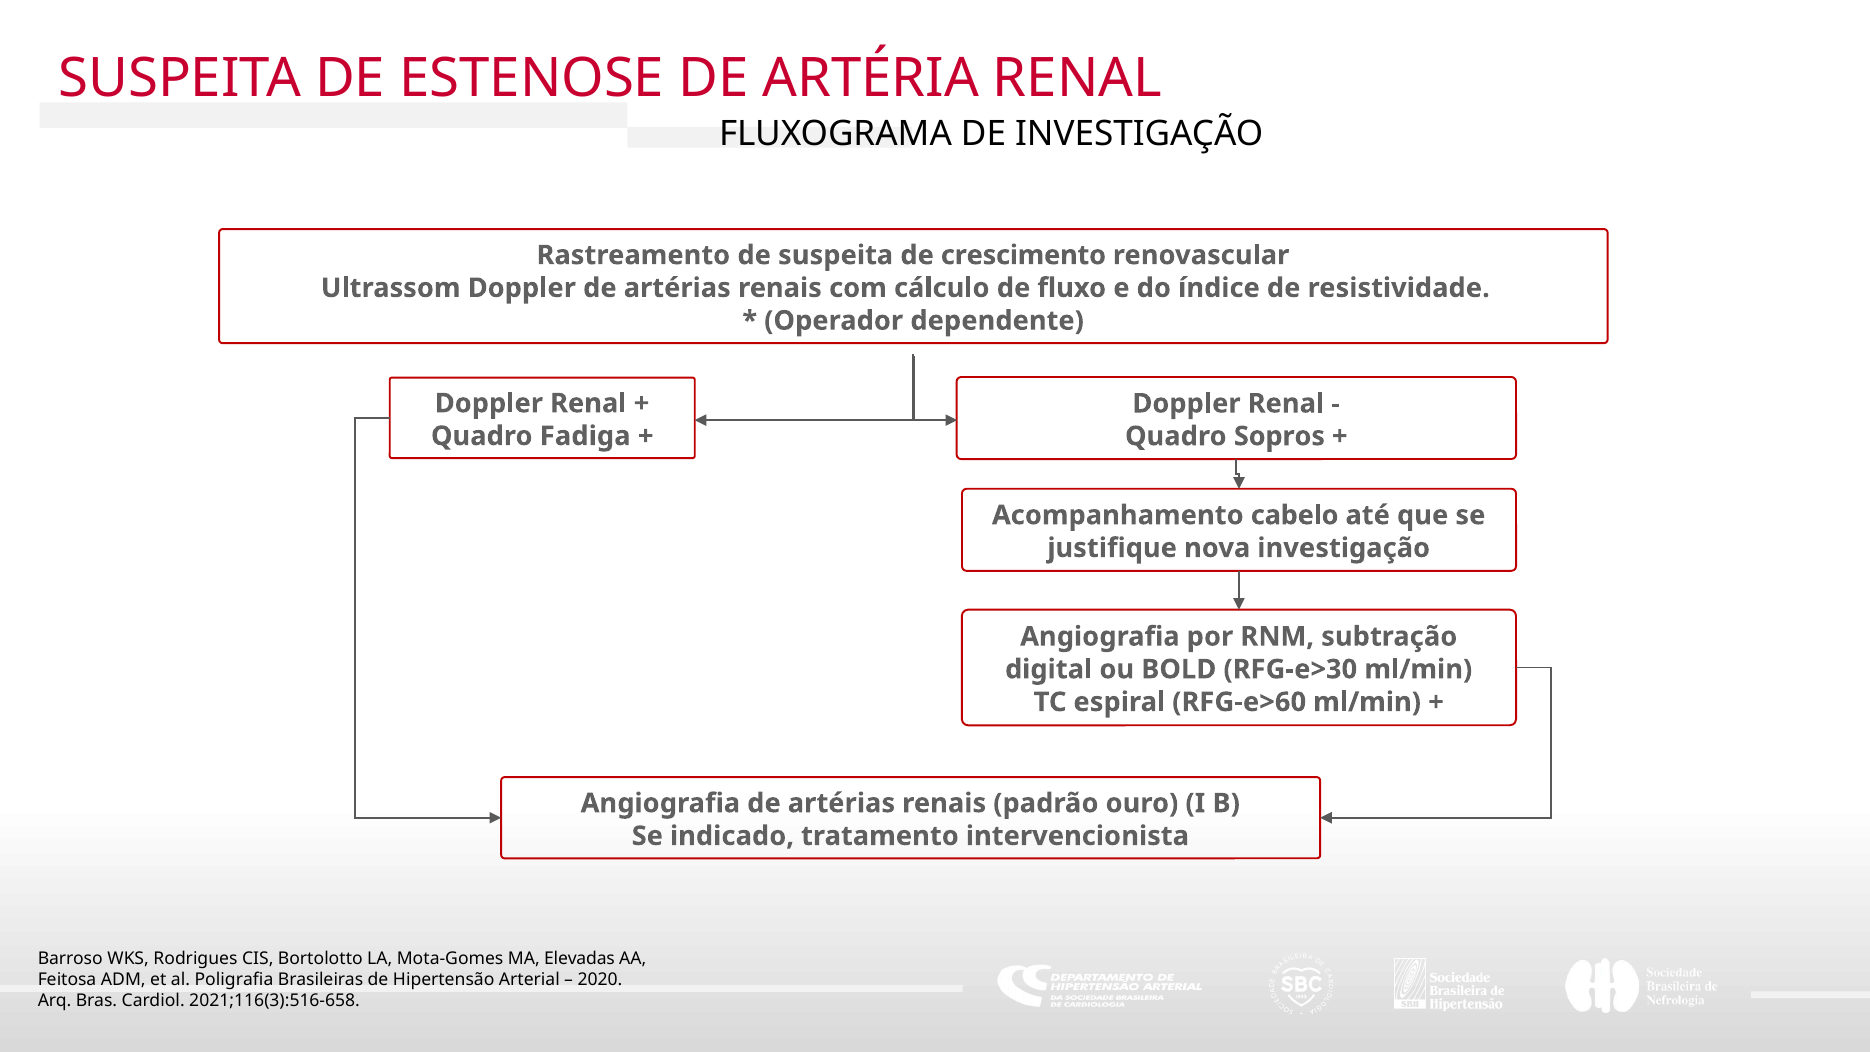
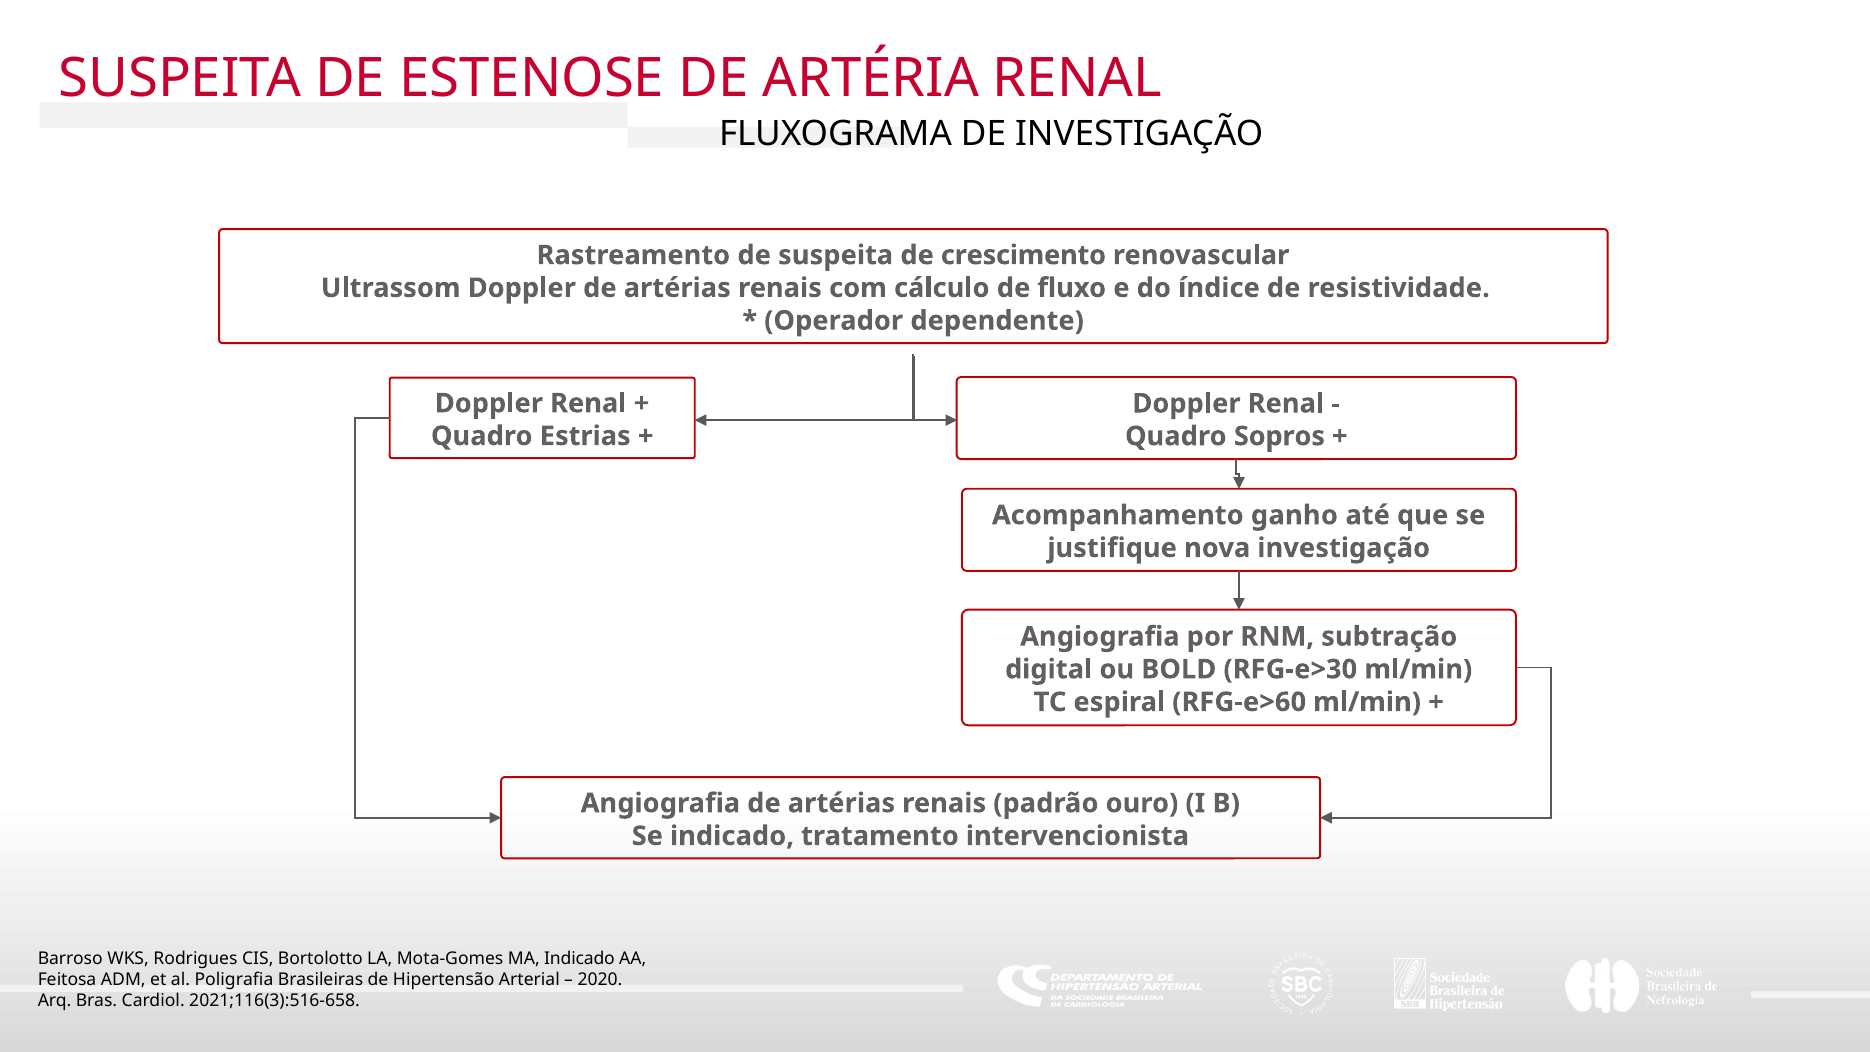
Fadiga: Fadiga -> Estrias
cabelo: cabelo -> ganho
MA Elevadas: Elevadas -> Indicado
